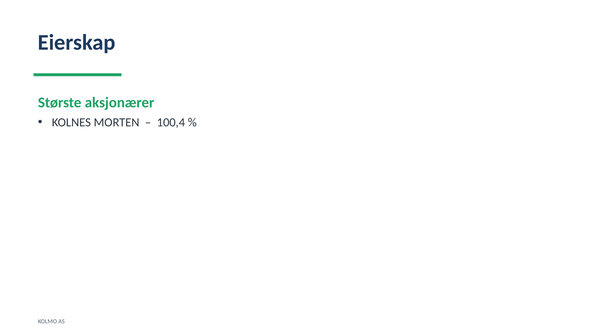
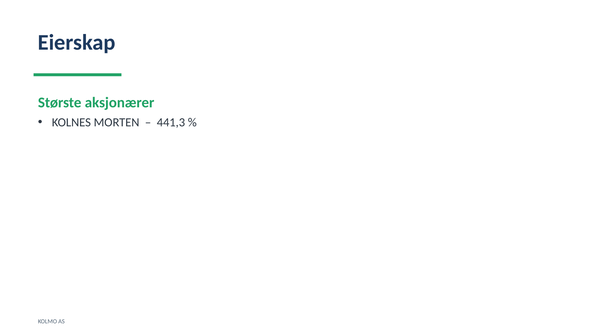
100,4: 100,4 -> 441,3
